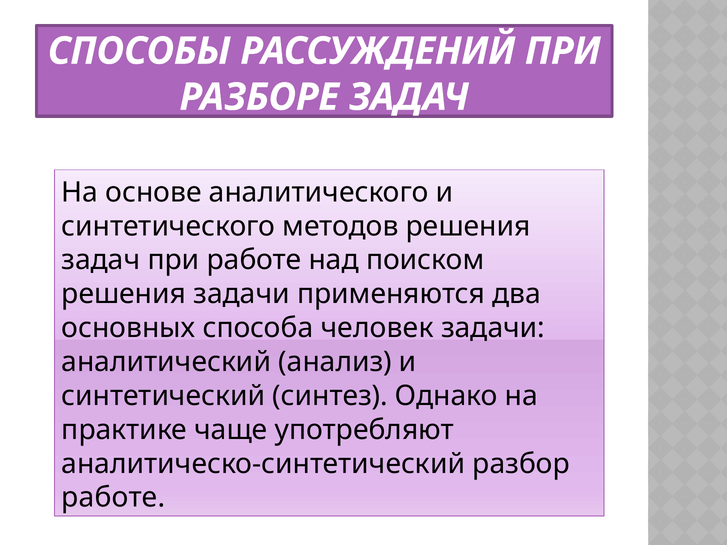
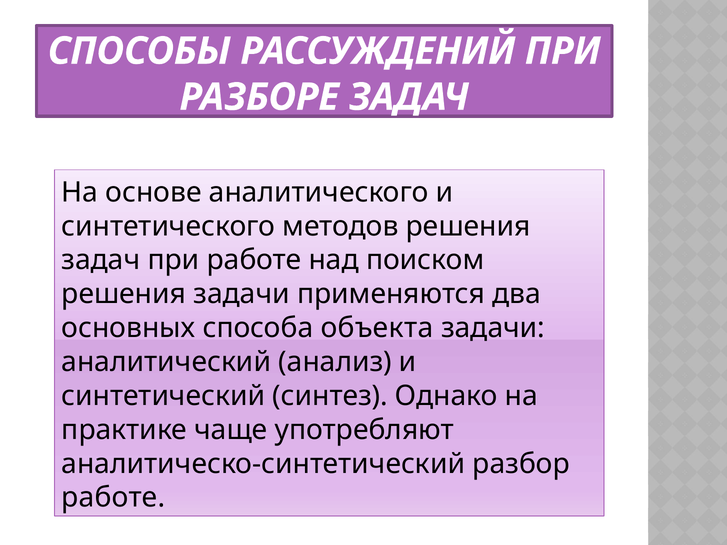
человек: человек -> объекта
